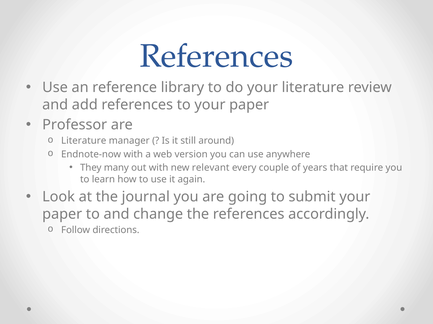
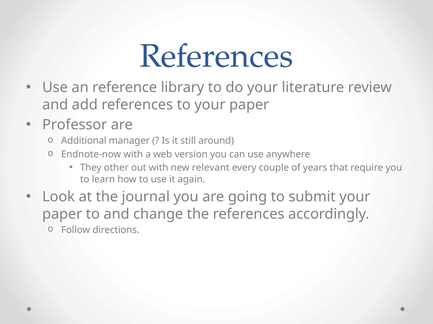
Literature at (84, 141): Literature -> Additional
many: many -> other
